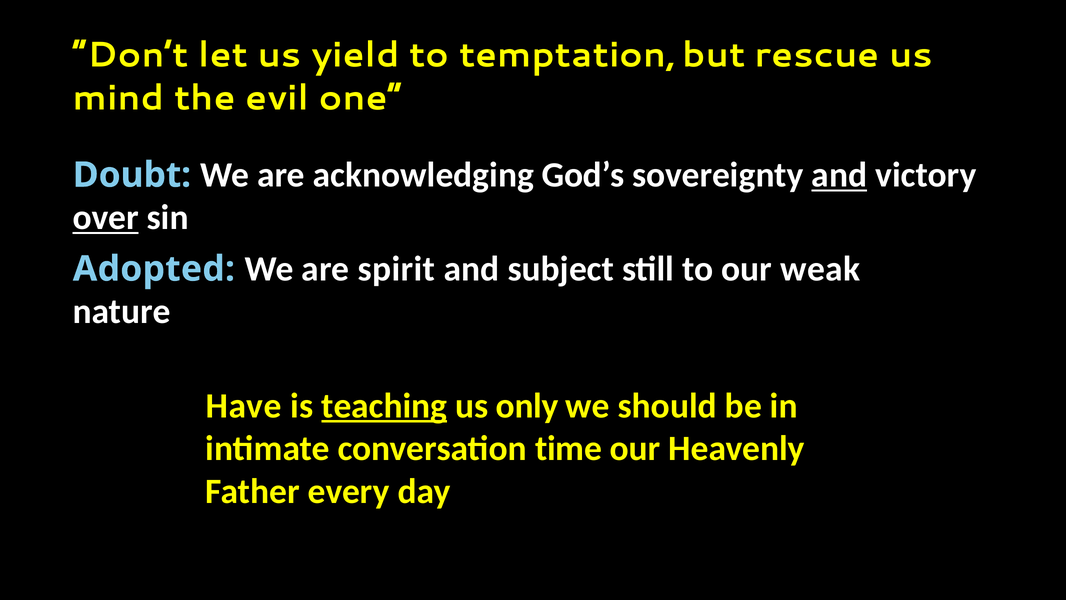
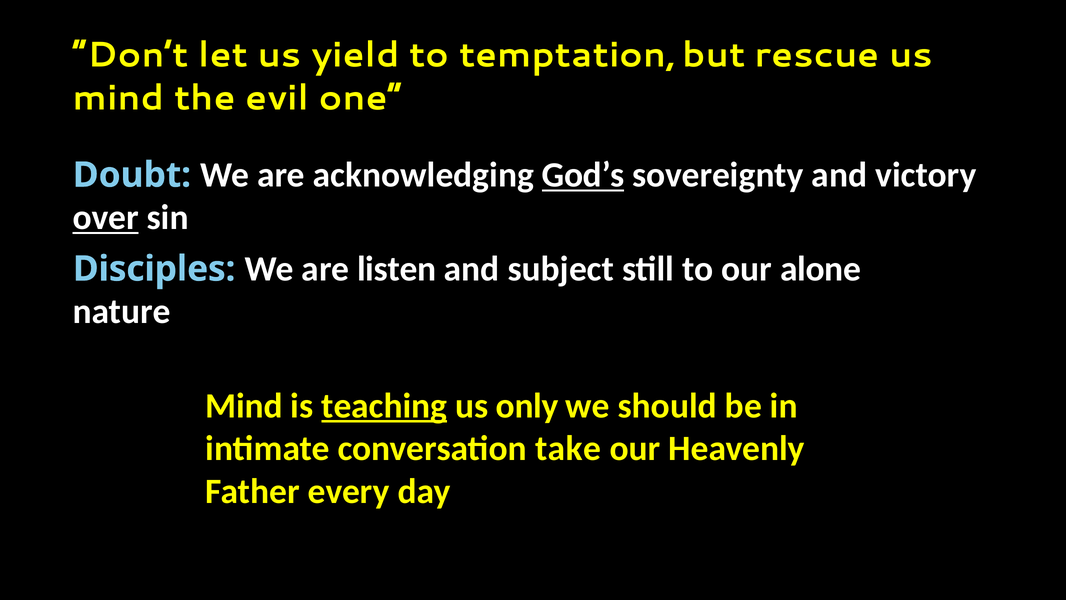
God’s underline: none -> present
and at (839, 175) underline: present -> none
Adopted: Adopted -> Disciples
spirit: spirit -> listen
weak: weak -> alone
Have at (244, 406): Have -> Mind
time: time -> take
